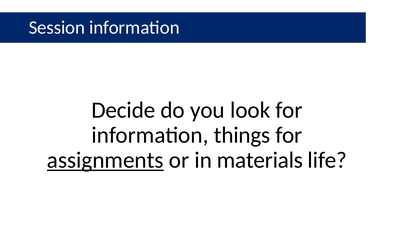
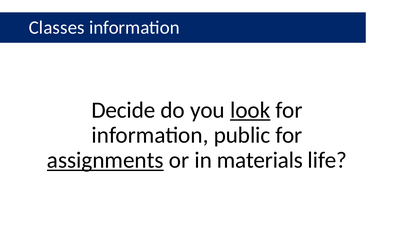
Session: Session -> Classes
look underline: none -> present
things: things -> public
